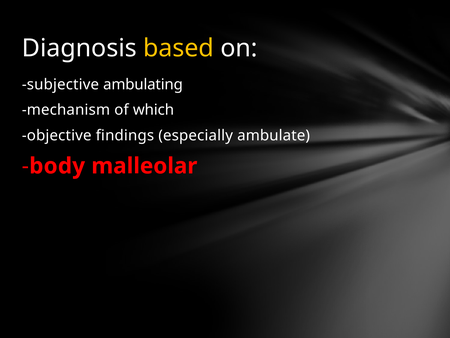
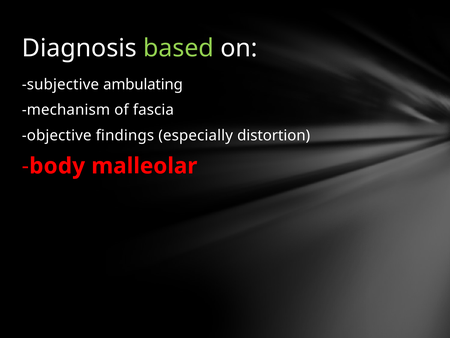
based colour: yellow -> light green
which: which -> fascia
ambulate: ambulate -> distortion
